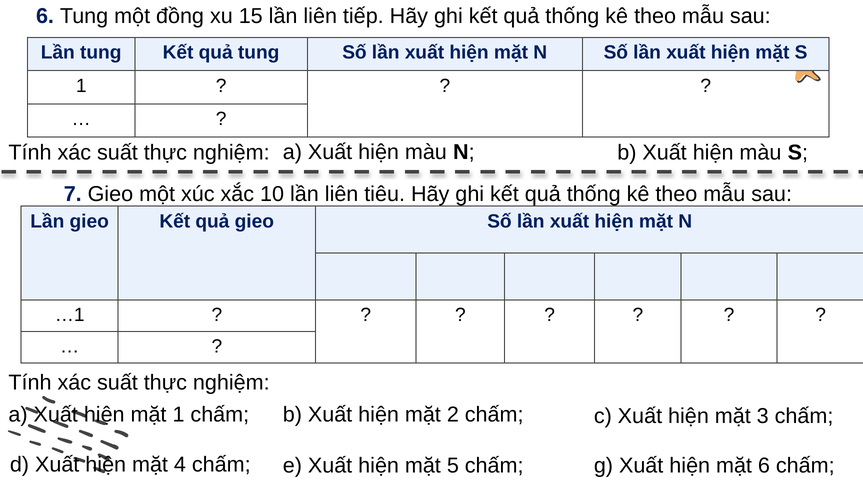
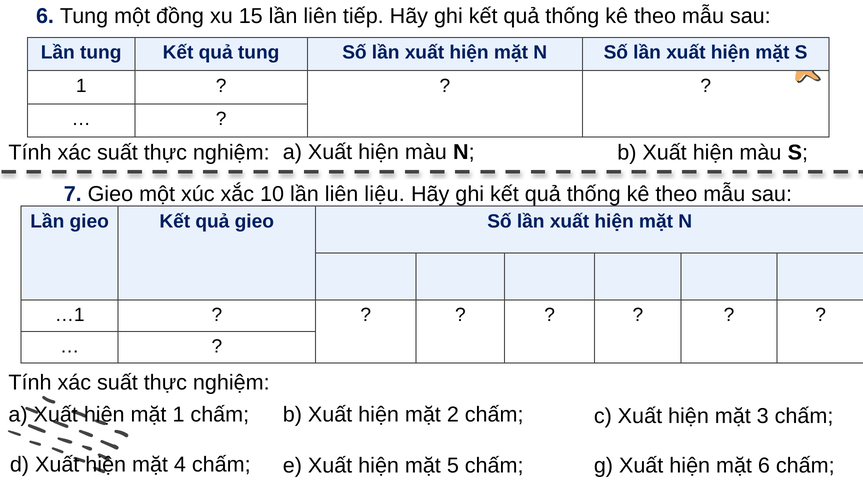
tiêu: tiêu -> liệu
